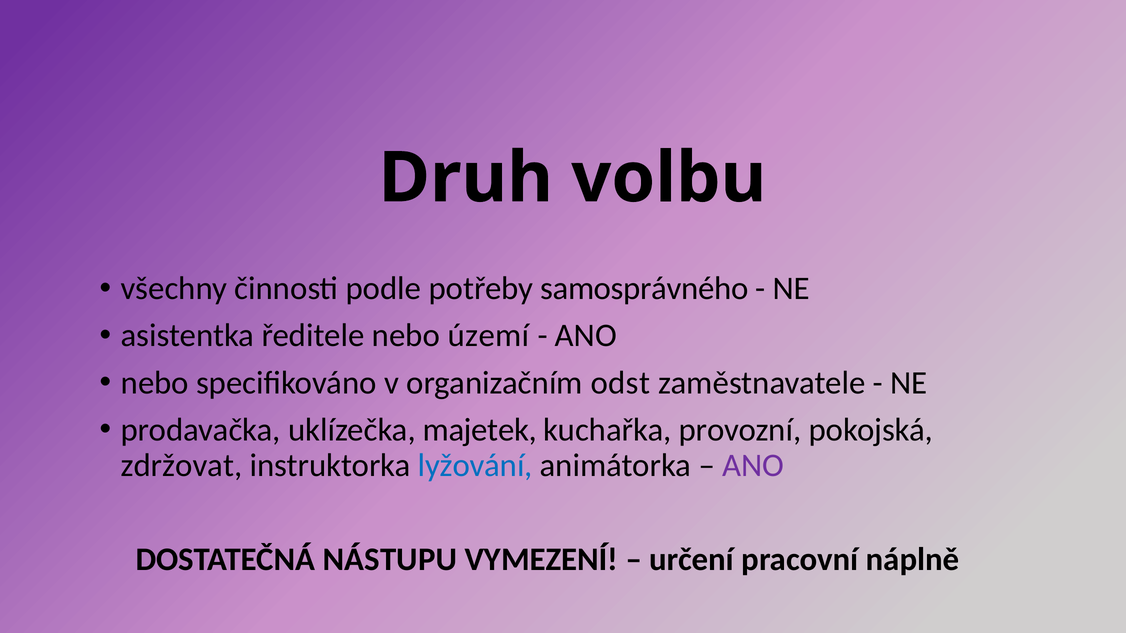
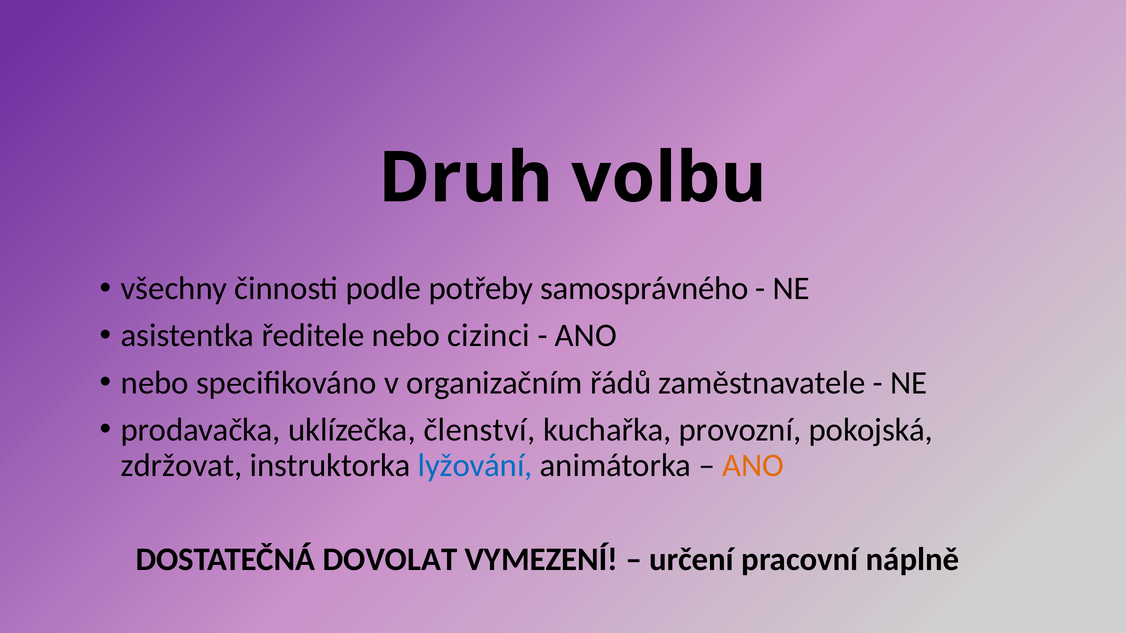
území: území -> cizinci
odst: odst -> řádů
majetek: majetek -> členství
ANO at (753, 466) colour: purple -> orange
NÁSTUPU: NÁSTUPU -> DOVOLAT
